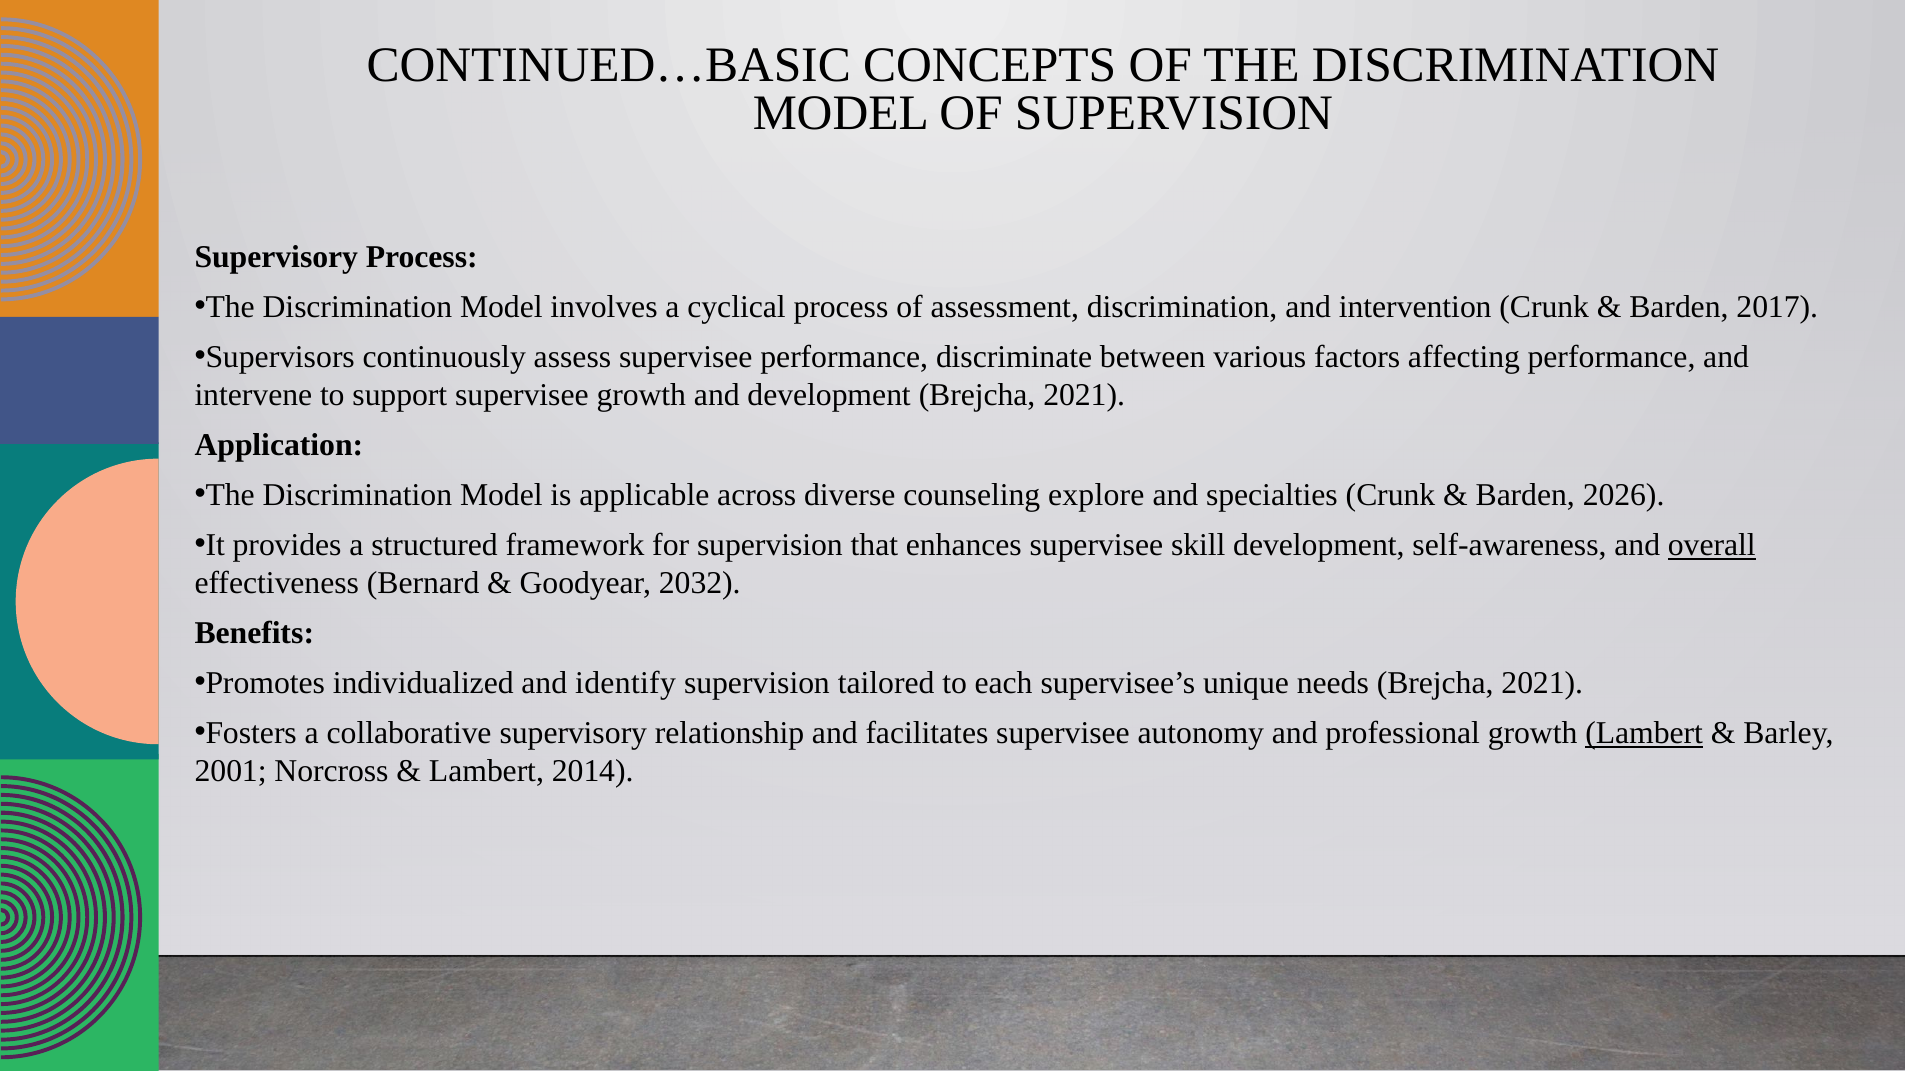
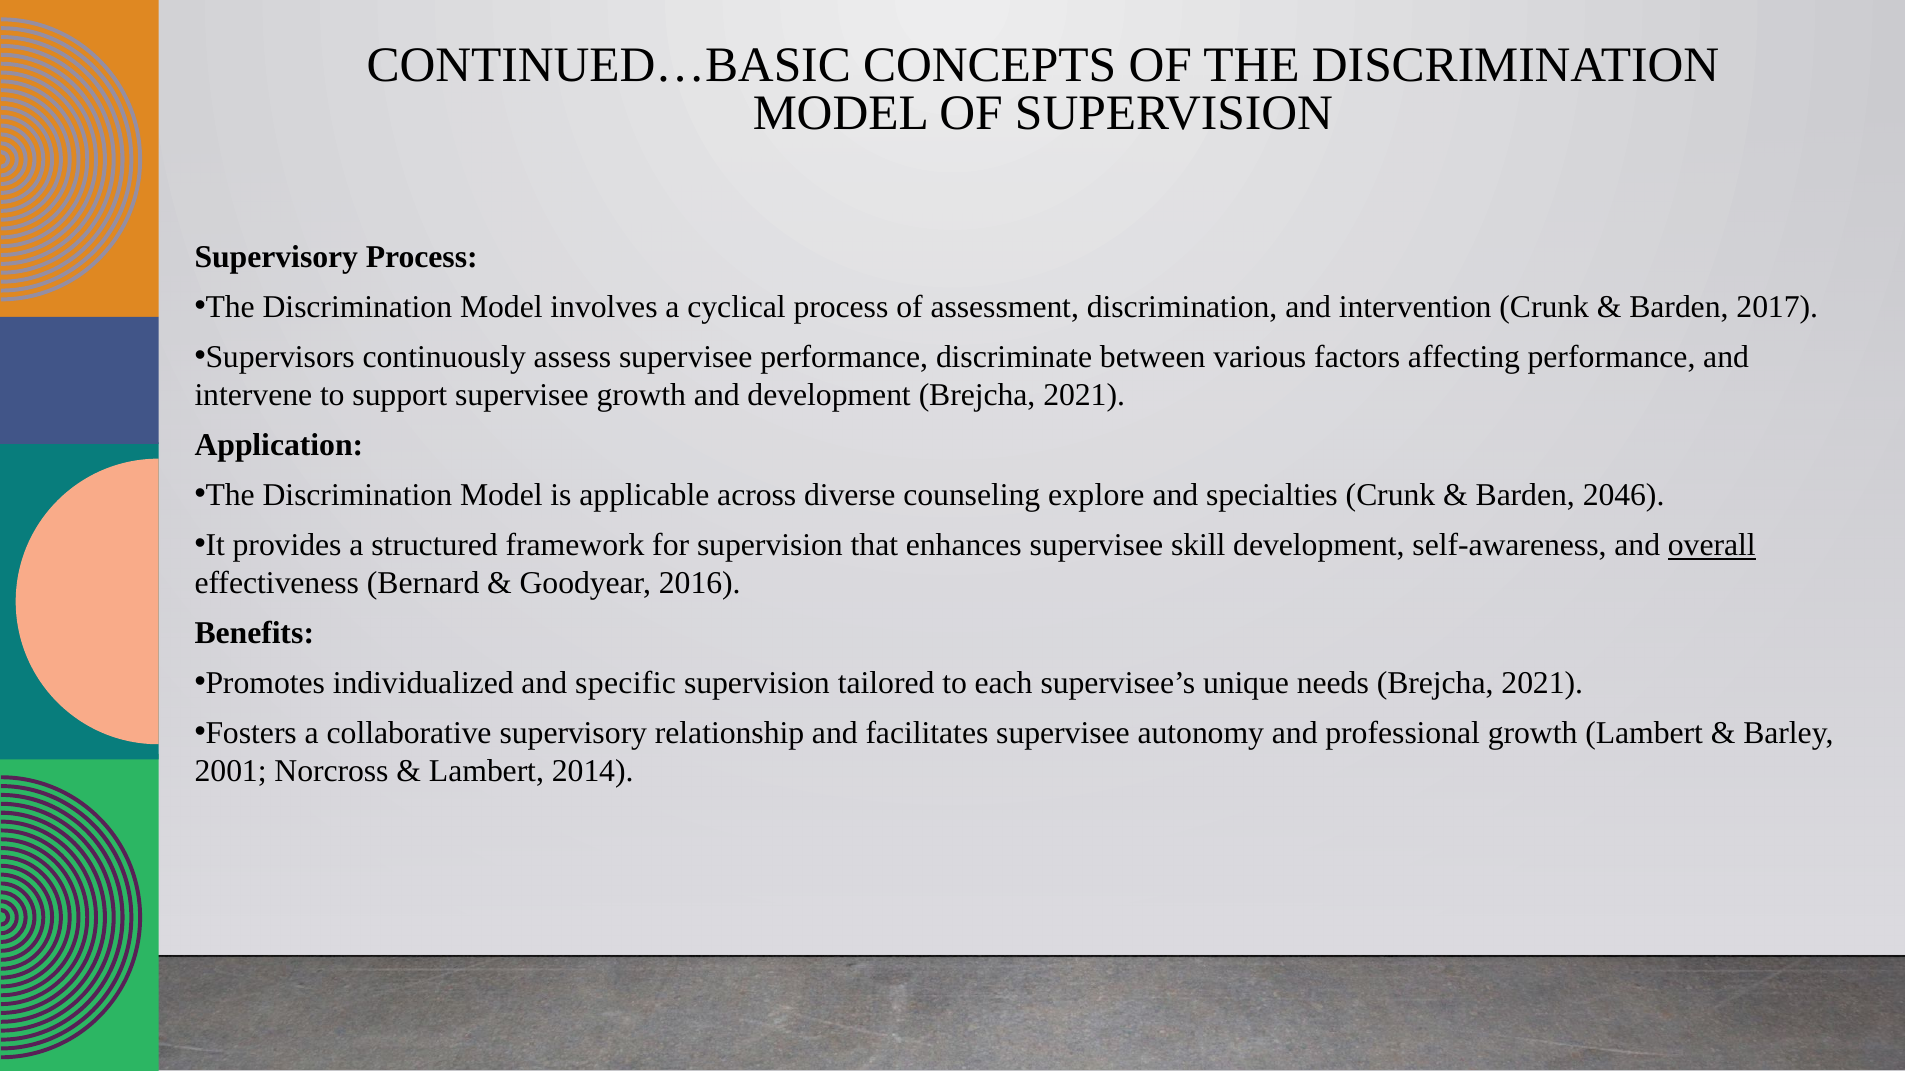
2026: 2026 -> 2046
2032: 2032 -> 2016
identify: identify -> specific
Lambert at (1644, 734) underline: present -> none
